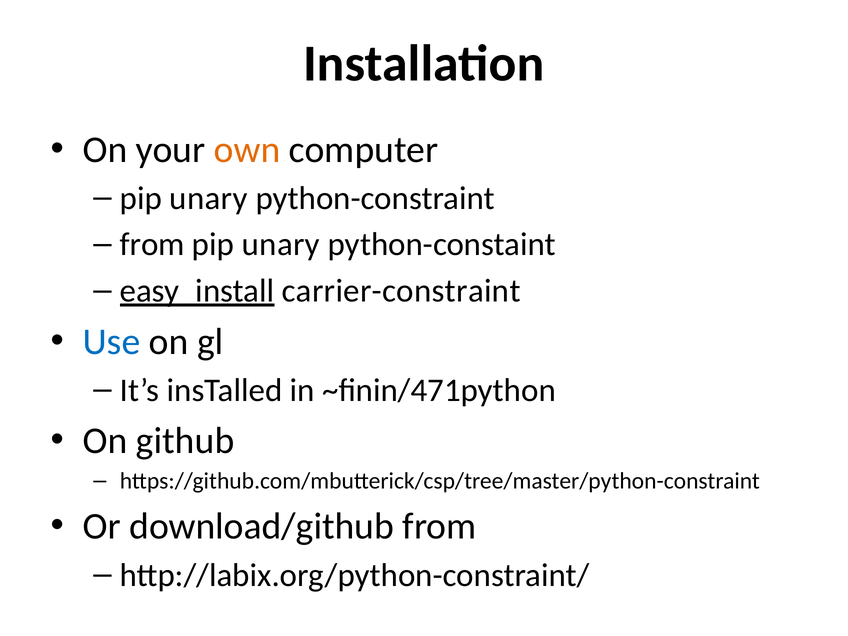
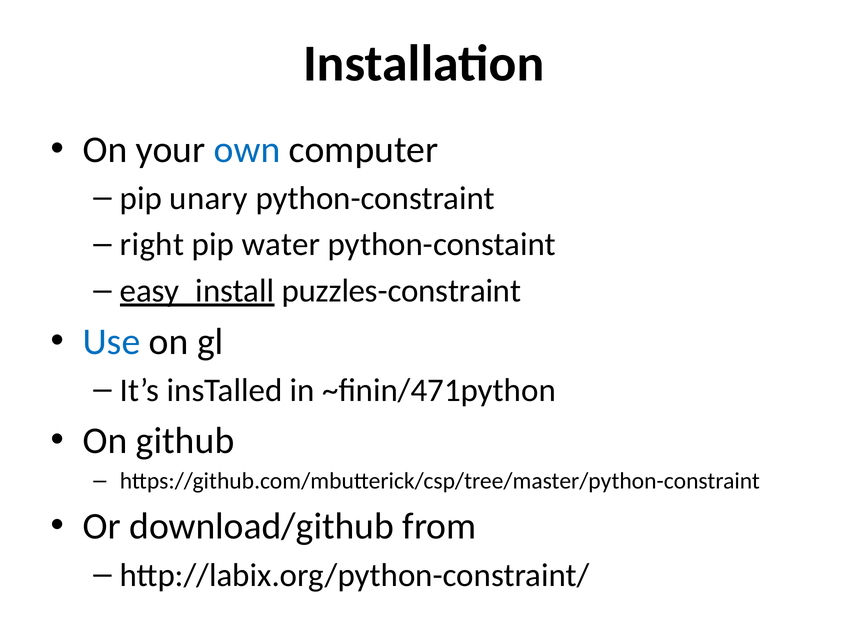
own colour: orange -> blue
from at (152, 245): from -> right
unary at (281, 245): unary -> water
carrier-constraint: carrier-constraint -> puzzles-constraint
